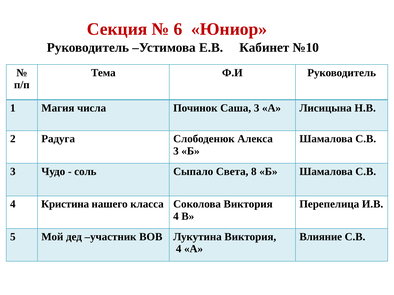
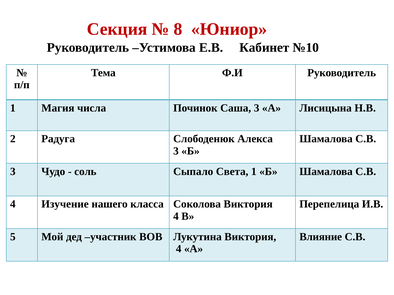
6: 6 -> 8
Света 8: 8 -> 1
Кристина: Кристина -> Изучение
